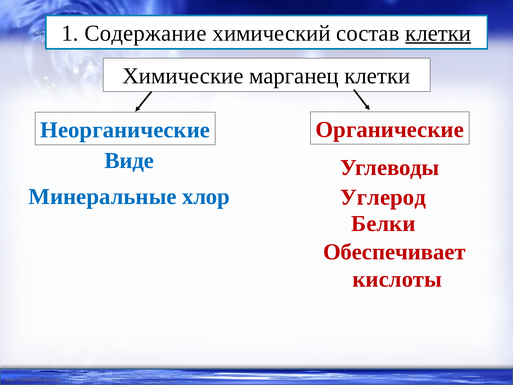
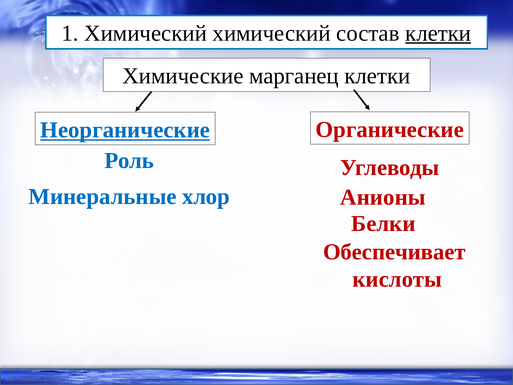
1 Содержание: Содержание -> Химический
Неорганические underline: none -> present
Виде: Виде -> Роль
Углерод: Углерод -> Анионы
